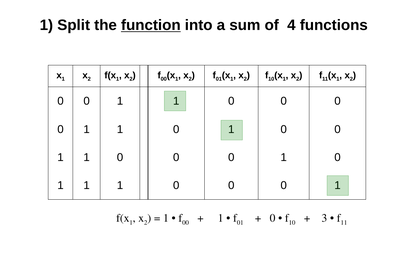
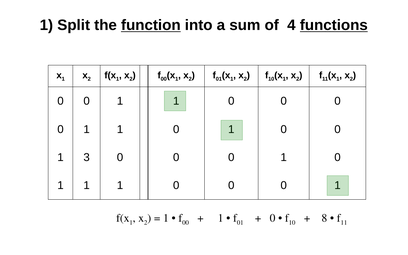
functions underline: none -> present
1 at (87, 157): 1 -> 3
3: 3 -> 8
